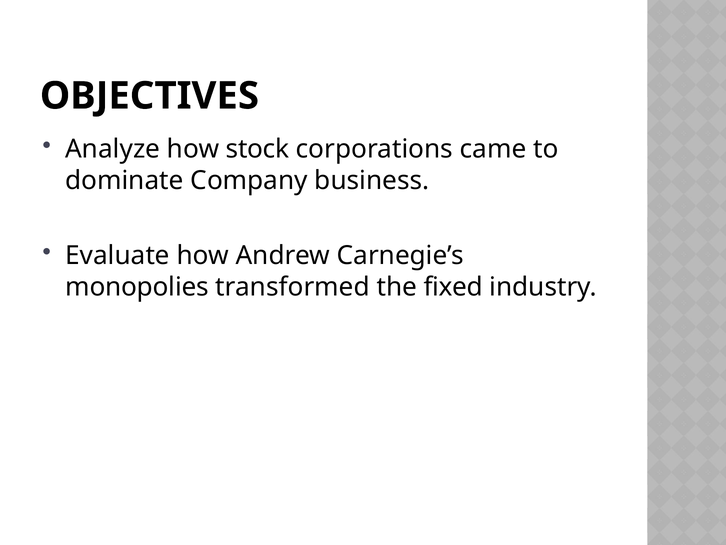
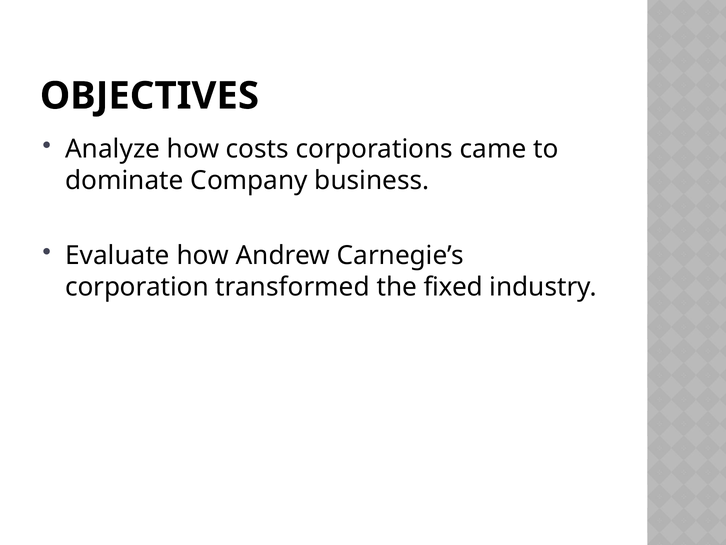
stock: stock -> costs
monopolies: monopolies -> corporation
